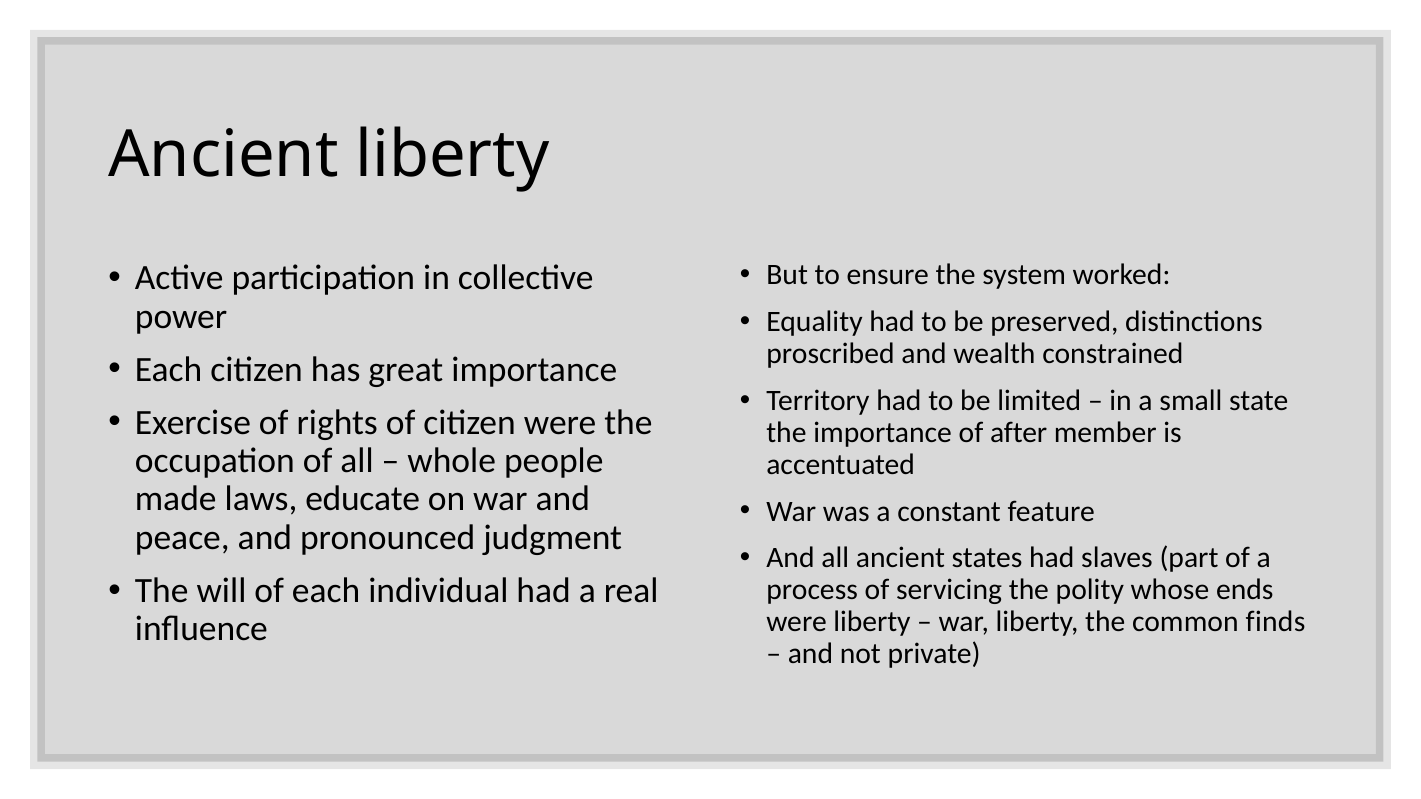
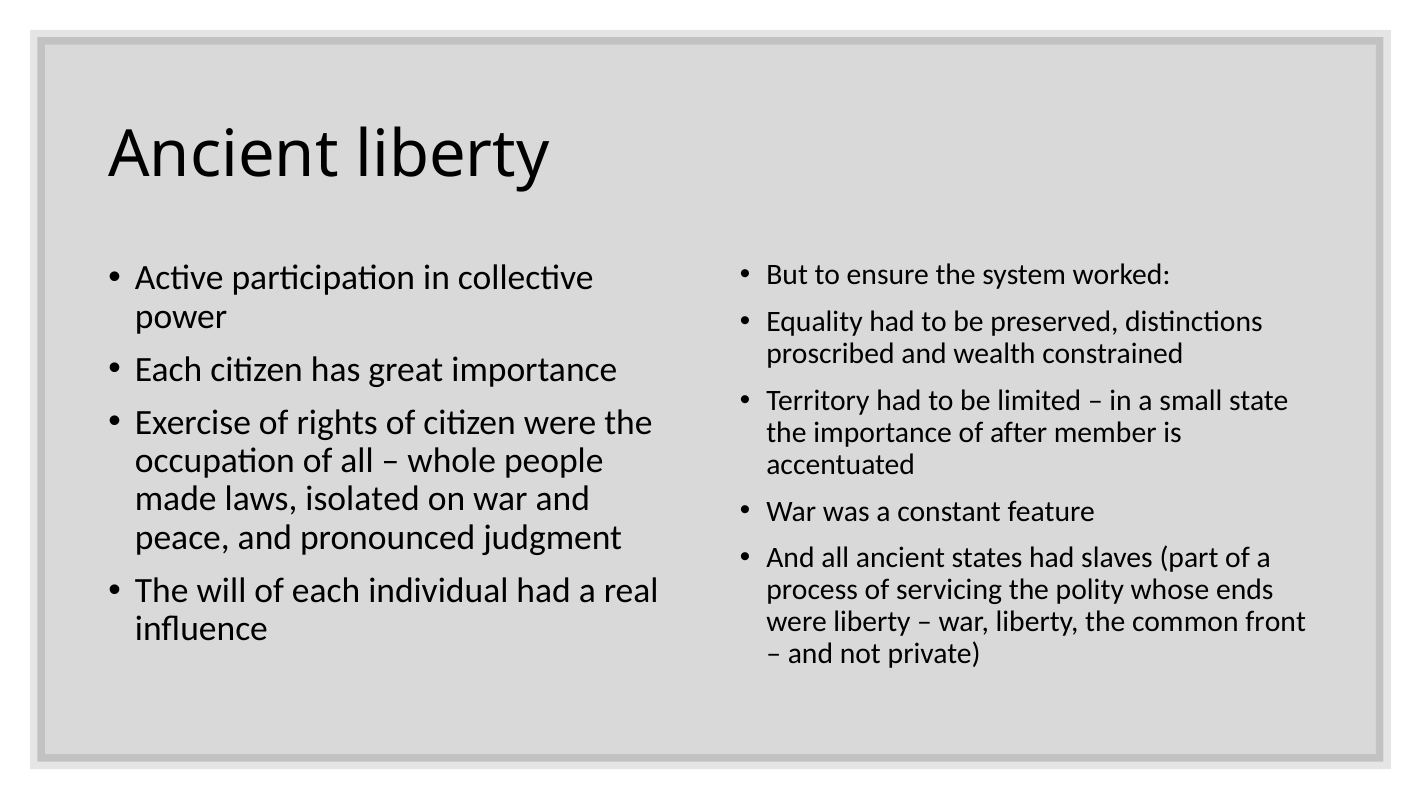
educate: educate -> isolated
finds: finds -> front
